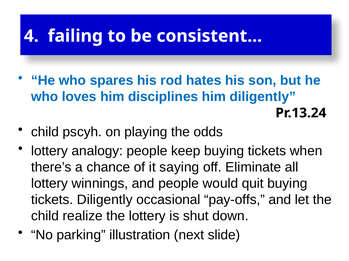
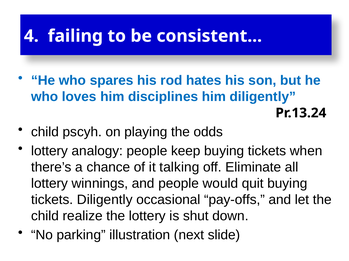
saying: saying -> talking
